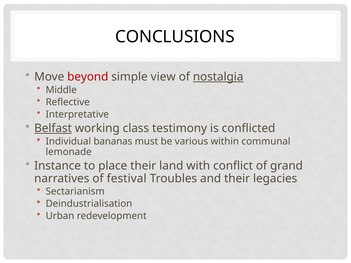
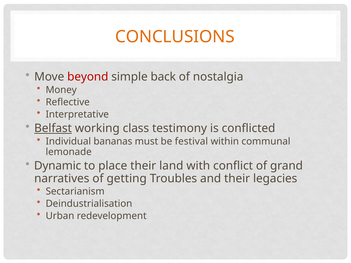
CONCLUSIONS colour: black -> orange
view: view -> back
nostalgia underline: present -> none
Middle: Middle -> Money
various: various -> festival
Instance: Instance -> Dynamic
festival: festival -> getting
